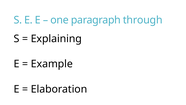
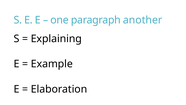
through: through -> another
